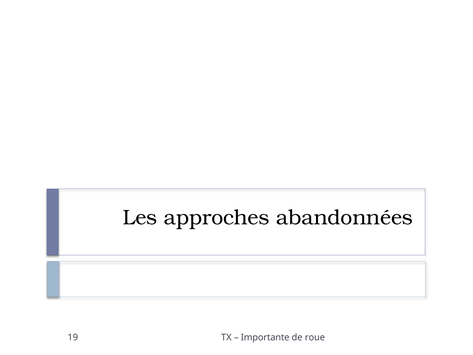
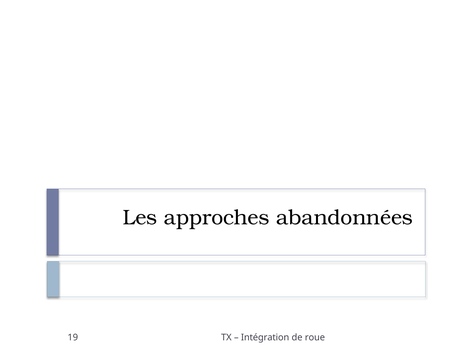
Importante: Importante -> Intégration
